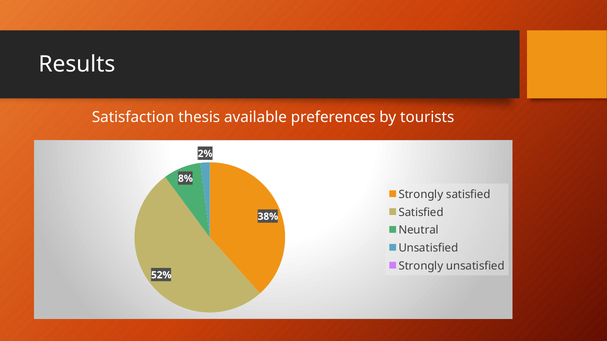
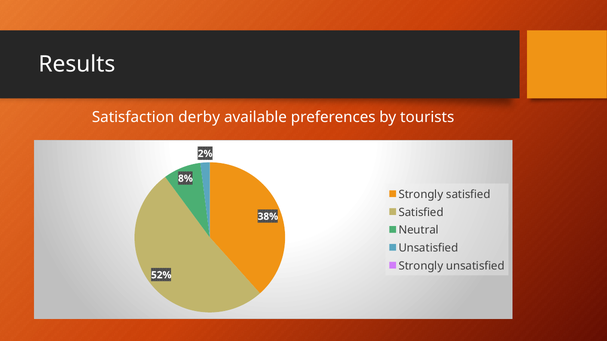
thesis: thesis -> derby
